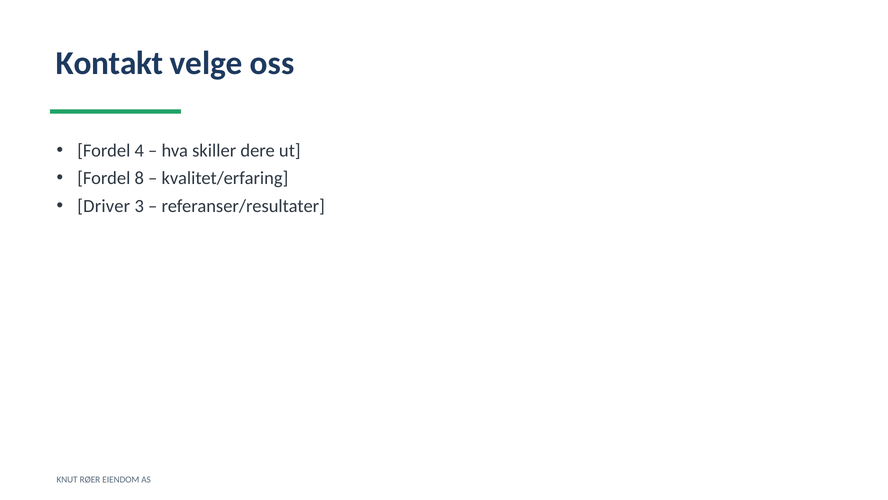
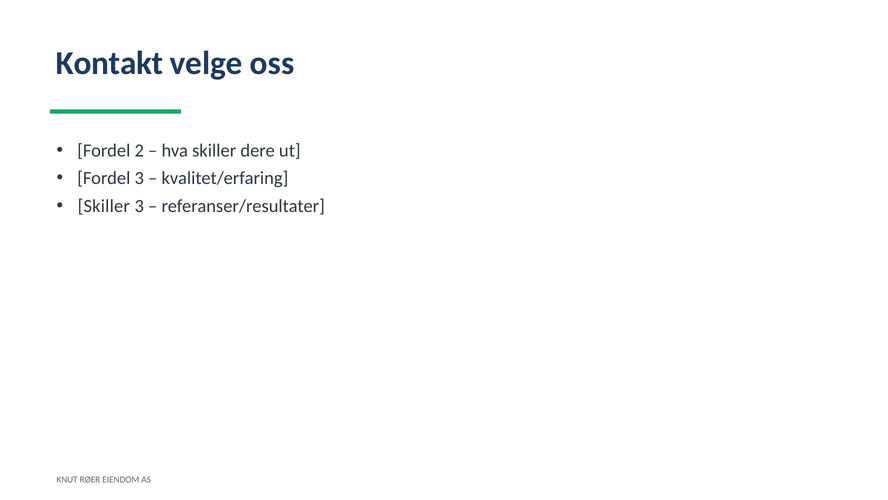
4: 4 -> 2
Fordel 8: 8 -> 3
Driver at (104, 206): Driver -> Skiller
